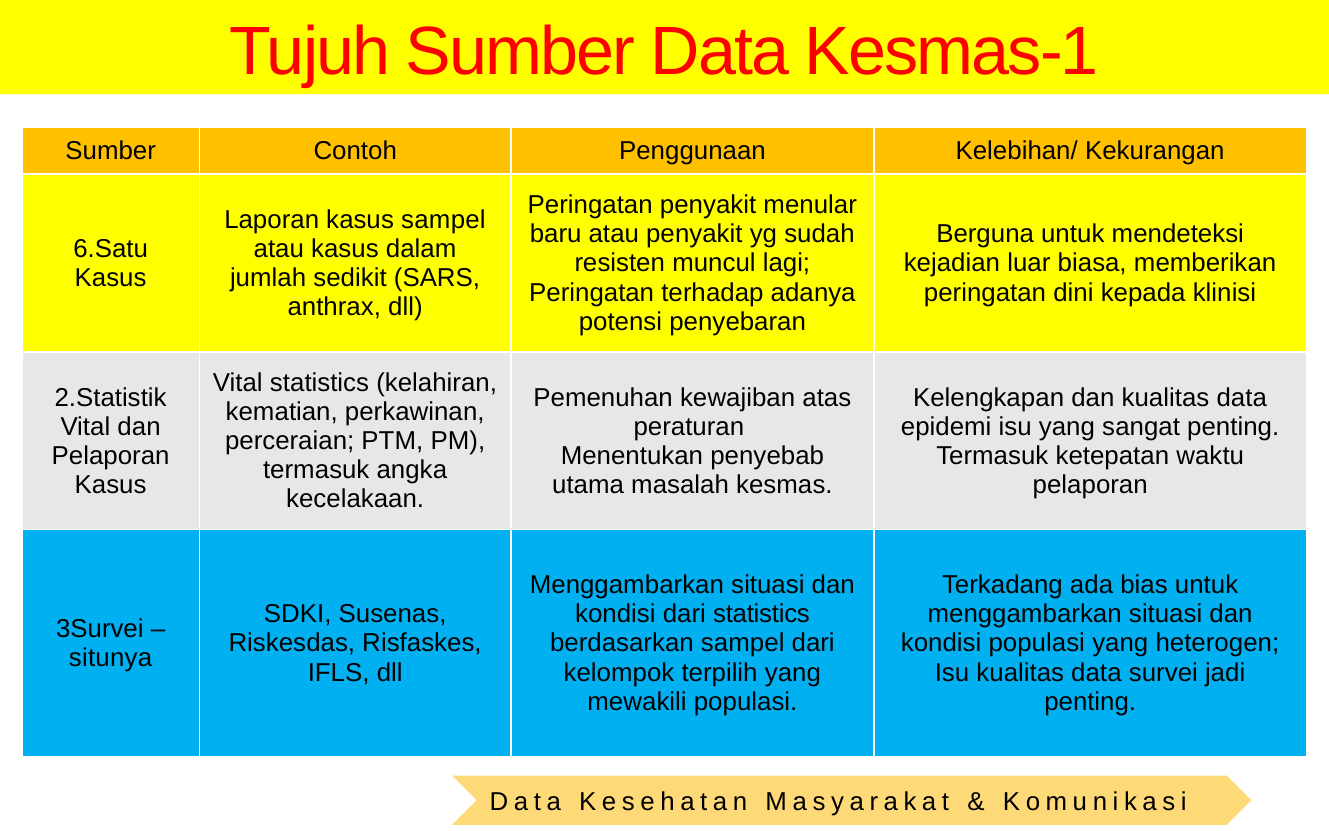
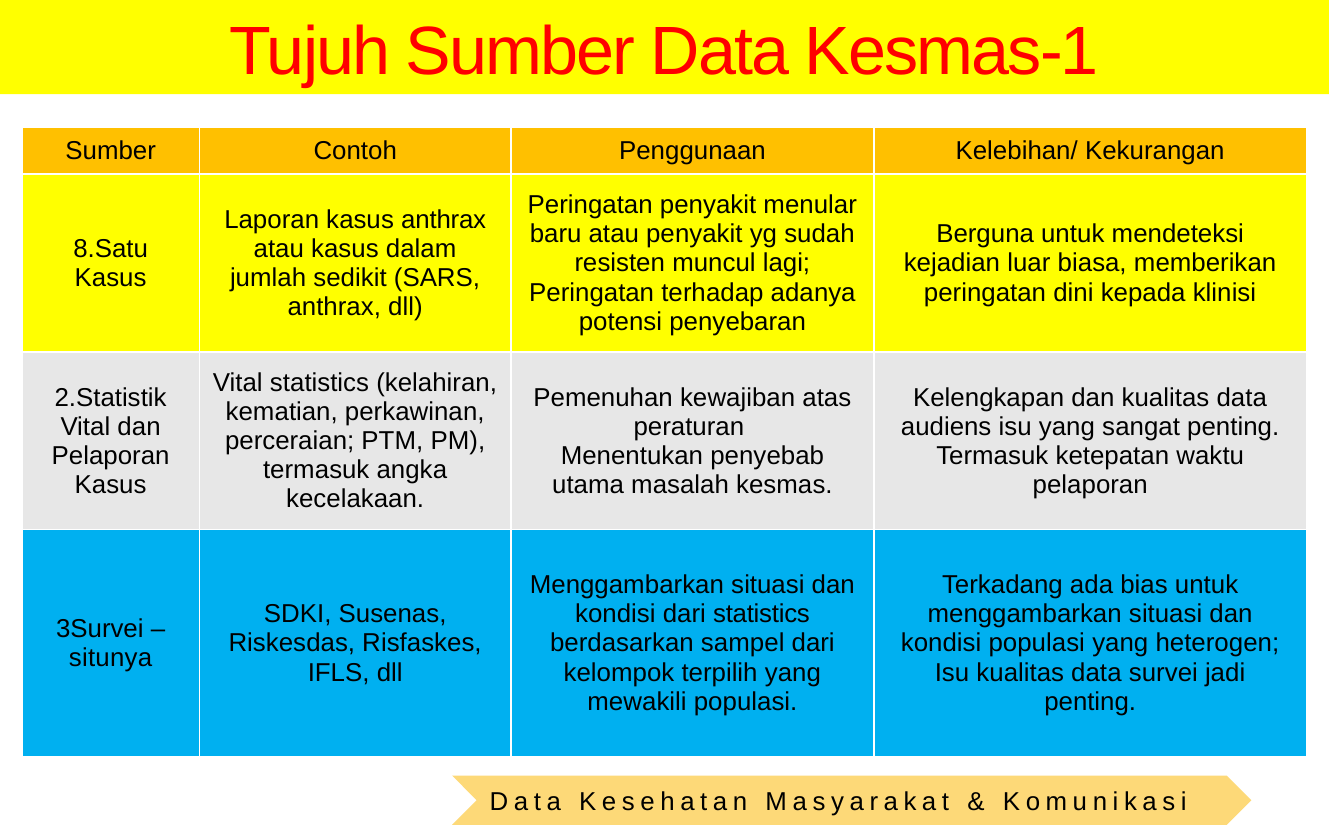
kasus sampel: sampel -> anthrax
6.Satu: 6.Satu -> 8.Satu
epidemi: epidemi -> audiens
